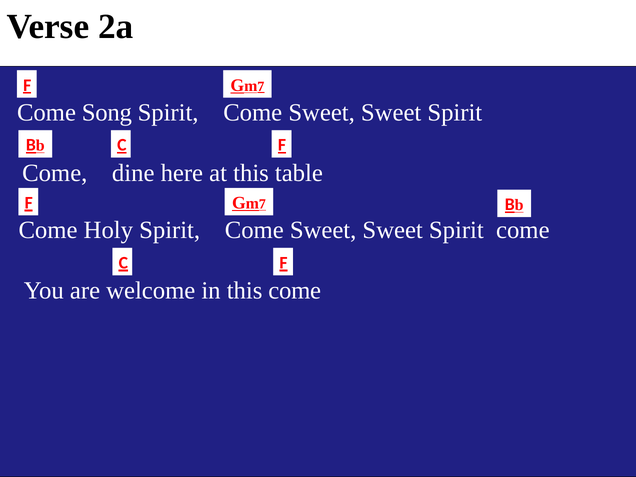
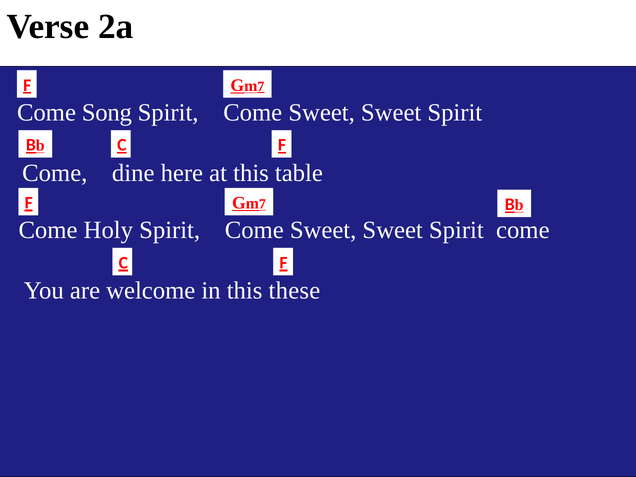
this come: come -> these
